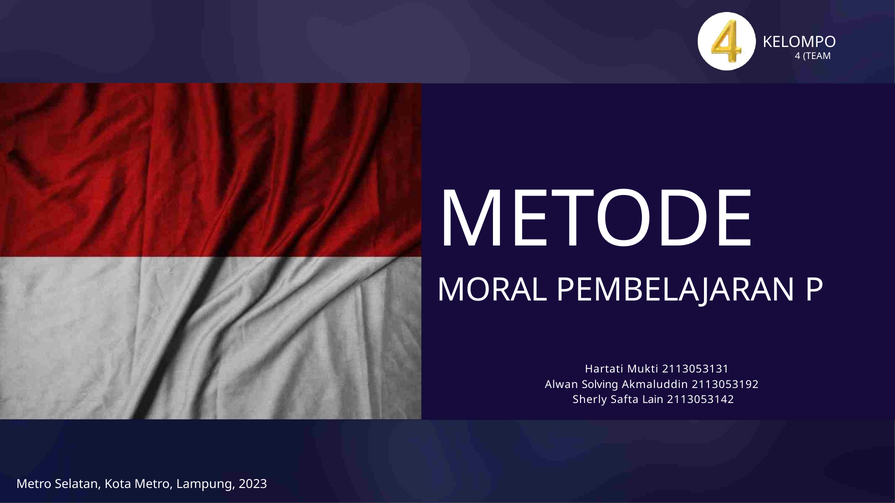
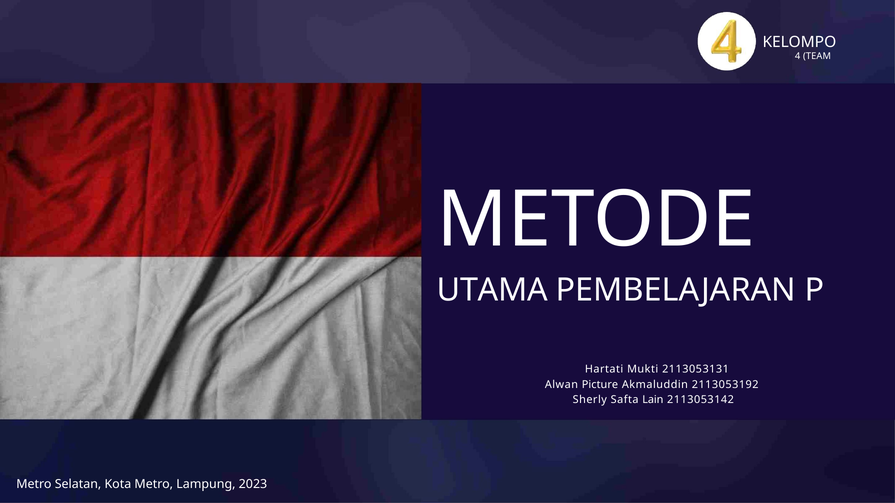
MORAL: MORAL -> UTAMA
Solving: Solving -> Picture
